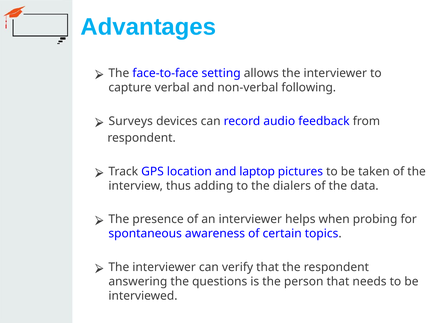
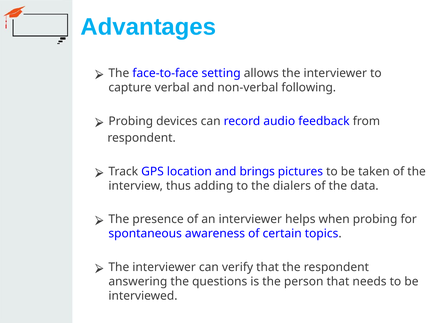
Surveys at (131, 121): Surveys -> Probing
laptop: laptop -> brings
